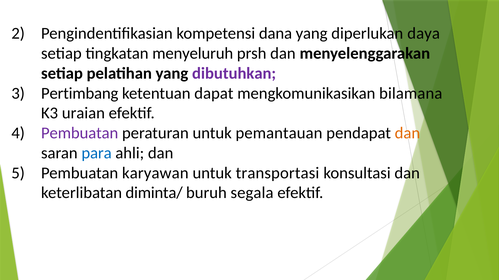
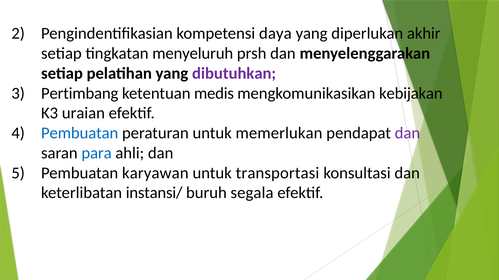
dana: dana -> daya
daya: daya -> akhir
dapat: dapat -> medis
bilamana: bilamana -> kebijakan
Pembuatan at (80, 133) colour: purple -> blue
pemantauan: pemantauan -> memerlukan
dan at (407, 133) colour: orange -> purple
diminta/: diminta/ -> instansi/
